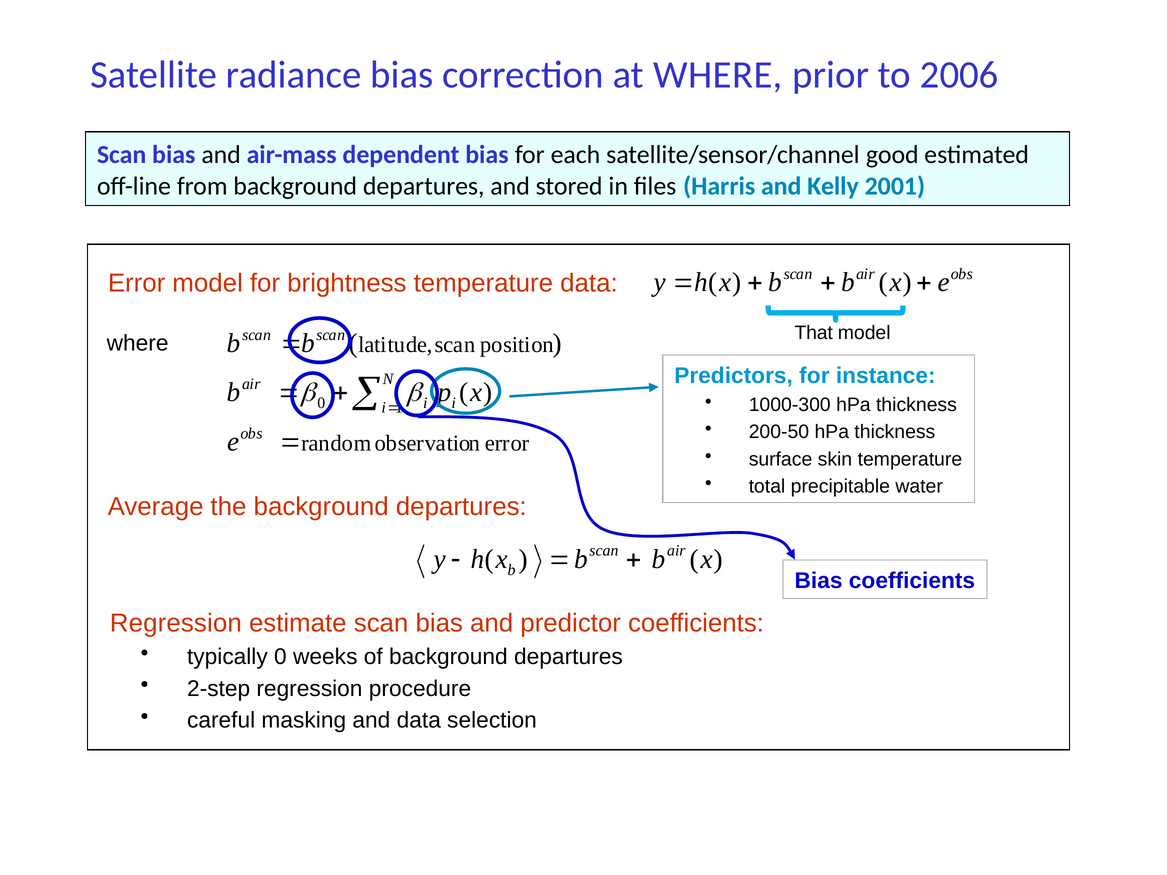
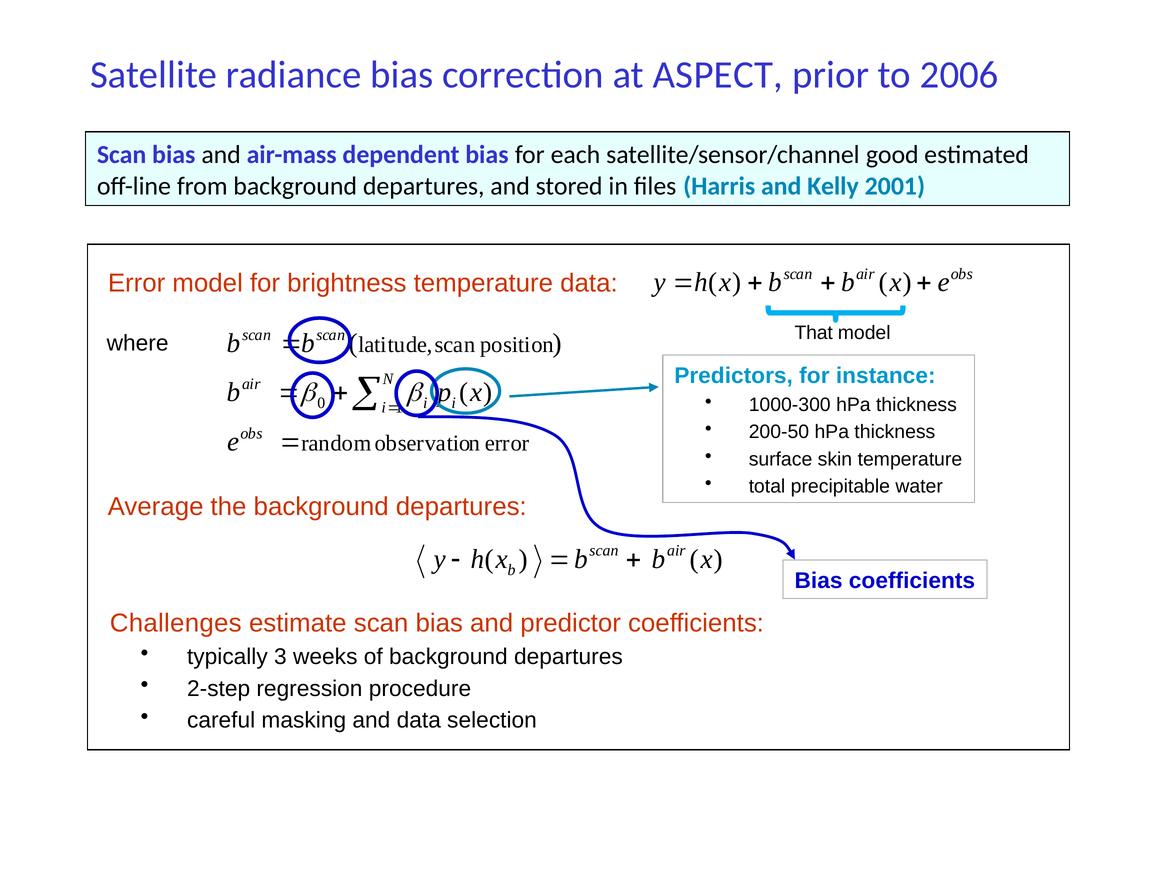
at WHERE: WHERE -> ASPECT
Regression at (176, 623): Regression -> Challenges
typically 0: 0 -> 3
